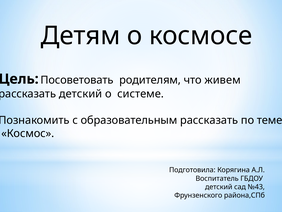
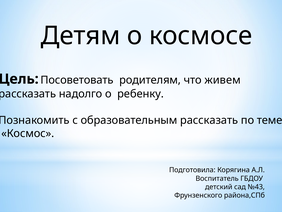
детский at (81, 94): детский -> надолго
системе: системе -> ребенку
